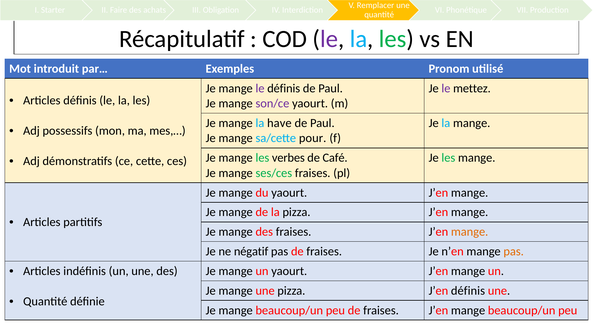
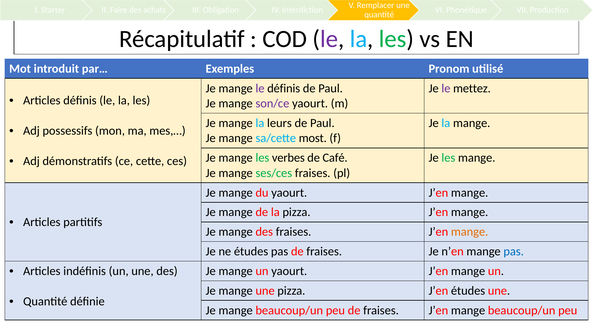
have: have -> leurs
pour: pour -> most
ne négatif: négatif -> études
pas at (514, 251) colour: orange -> blue
J’en définis: définis -> études
